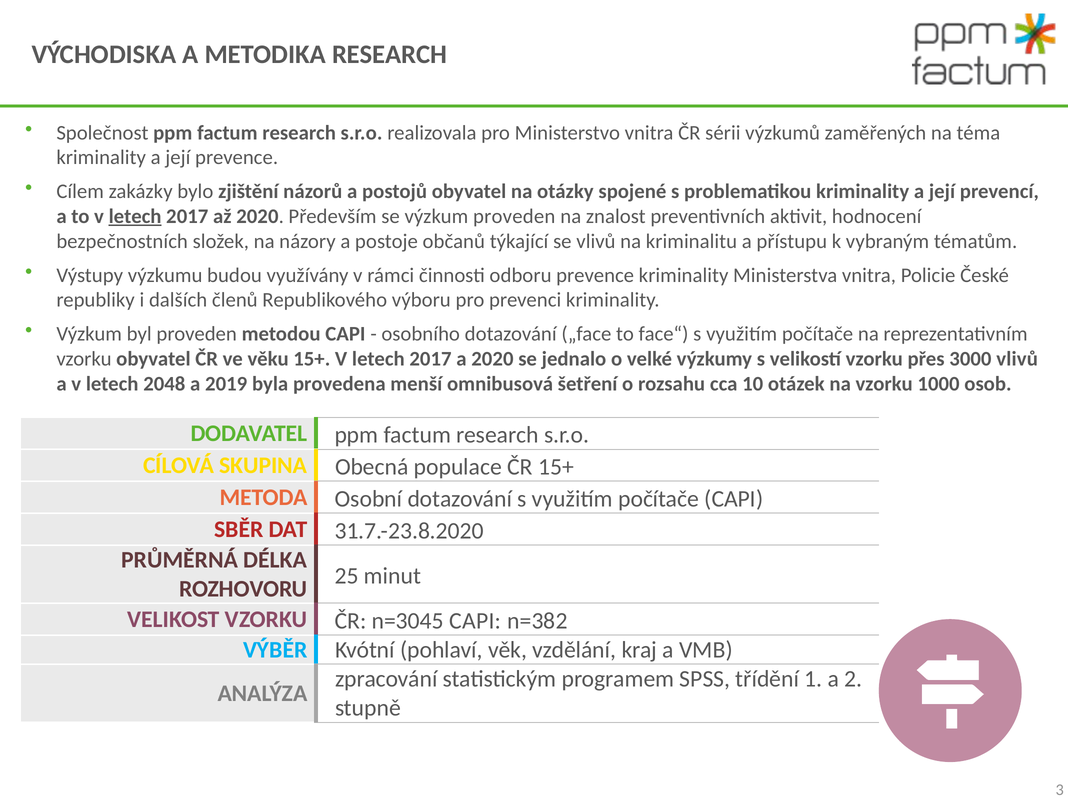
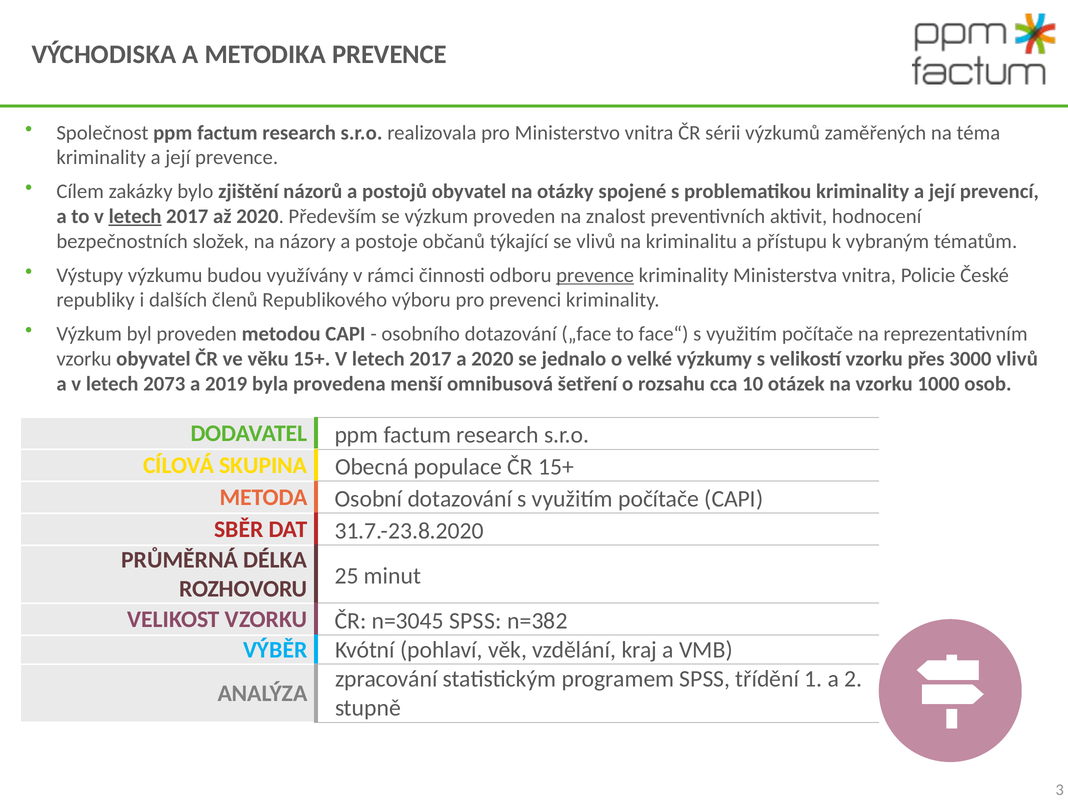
METODIKA RESEARCH: RESEARCH -> PREVENCE
prevence at (595, 275) underline: none -> present
2048: 2048 -> 2073
n=3045 CAPI: CAPI -> SPSS
